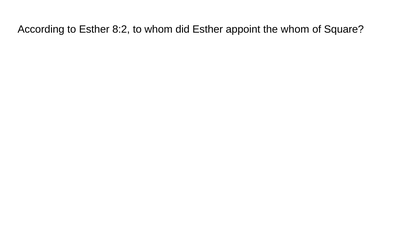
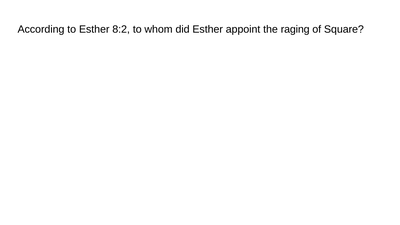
the whom: whom -> raging
